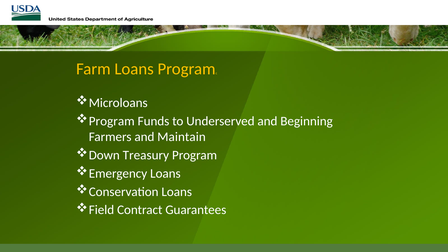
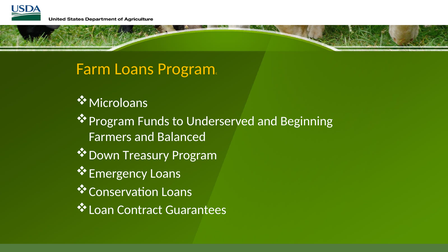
Maintain: Maintain -> Balanced
Field: Field -> Loan
